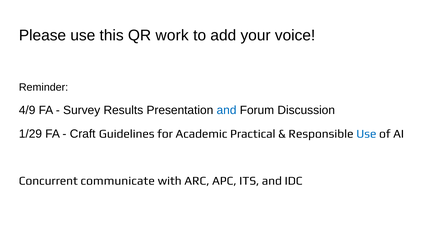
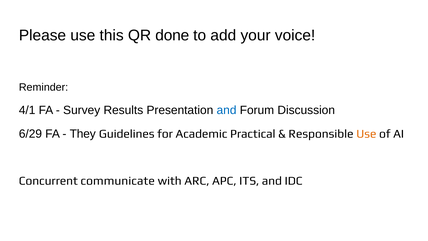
work: work -> done
4/9: 4/9 -> 4/1
1/29: 1/29 -> 6/29
Craft: Craft -> They
Use at (366, 134) colour: blue -> orange
